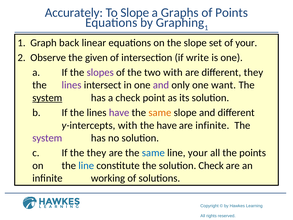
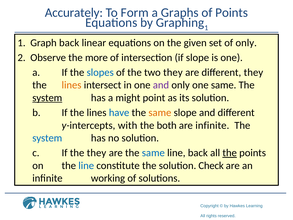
To Slope: Slope -> Form
the slope: slope -> given
of your: your -> only
given: given -> more
if write: write -> slope
slopes colour: purple -> blue
two with: with -> they
lines at (72, 85) colour: purple -> orange
one want: want -> same
a check: check -> might
have at (119, 112) colour: purple -> blue
the have: have -> both
system at (47, 138) colour: purple -> blue
line your: your -> back
the at (230, 153) underline: none -> present
